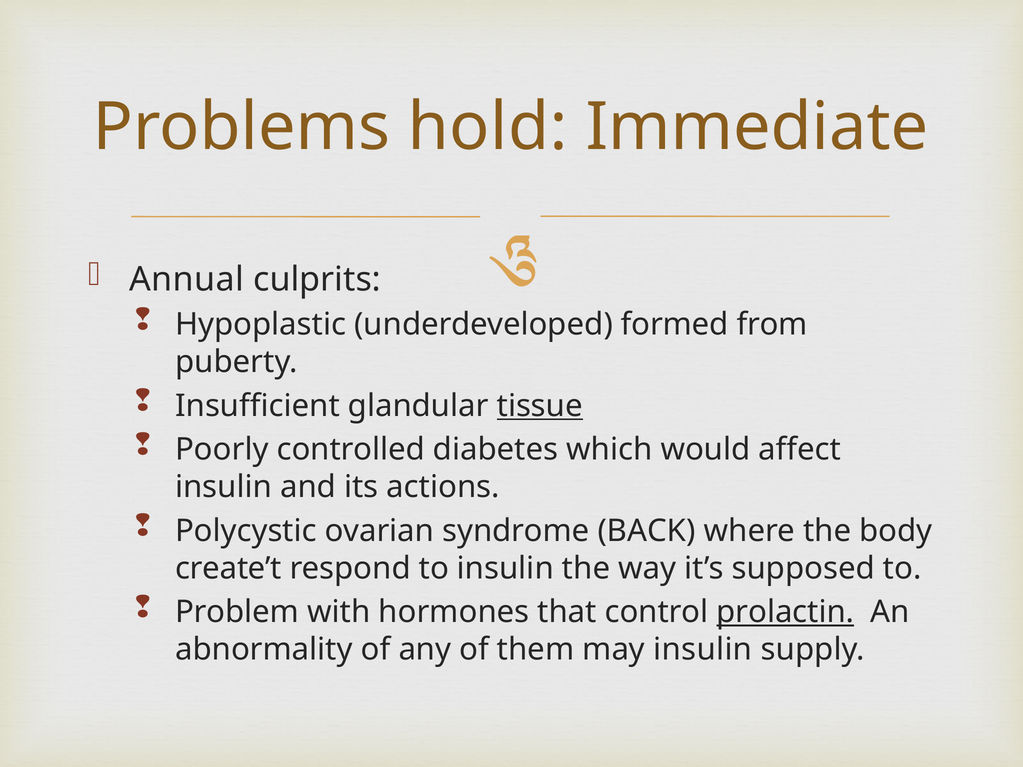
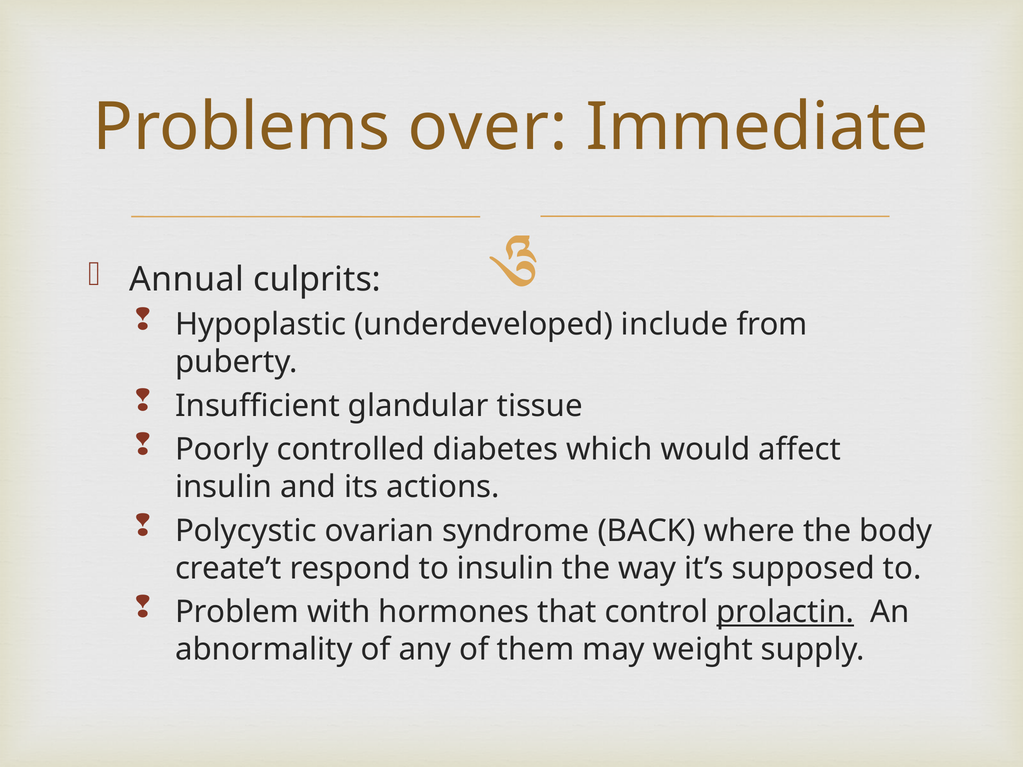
hold: hold -> over
formed: formed -> include
tissue underline: present -> none
may insulin: insulin -> weight
